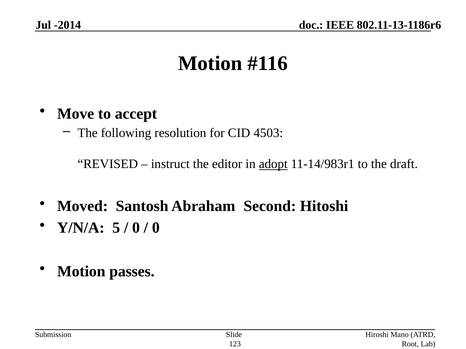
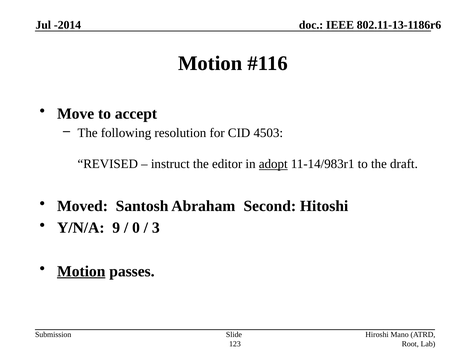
5: 5 -> 9
0 at (156, 228): 0 -> 3
Motion at (81, 272) underline: none -> present
